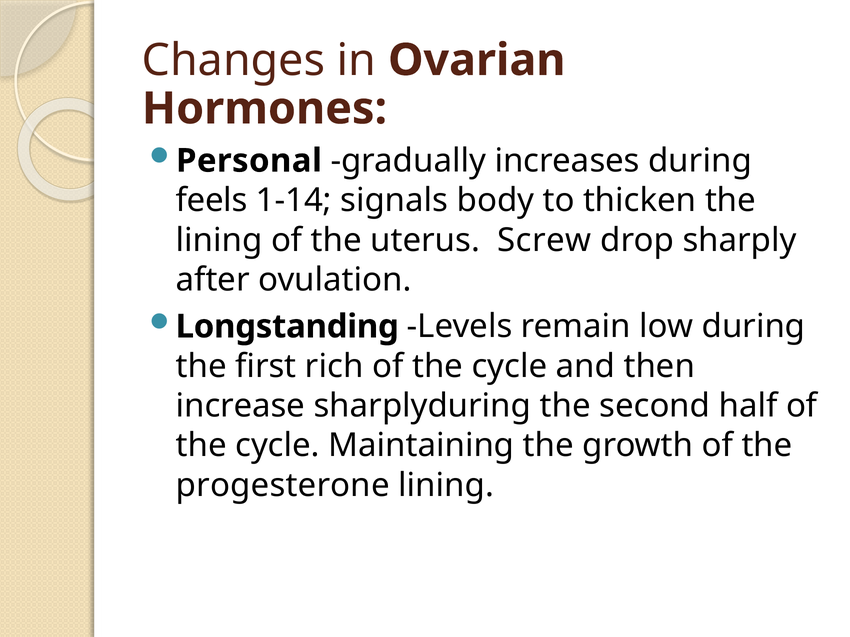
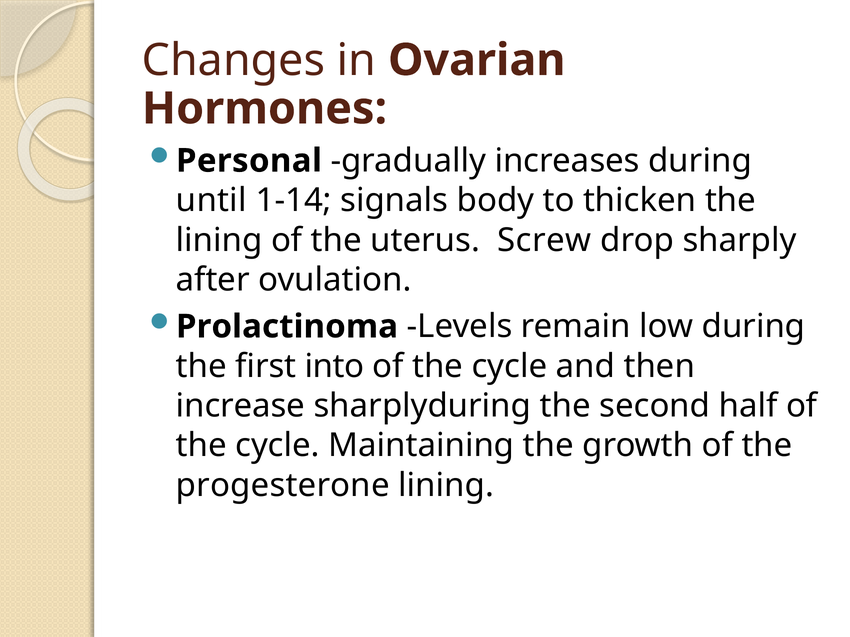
feels: feels -> until
Longstanding: Longstanding -> Prolactinoma
rich: rich -> into
